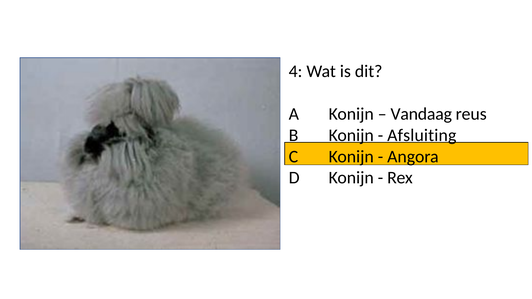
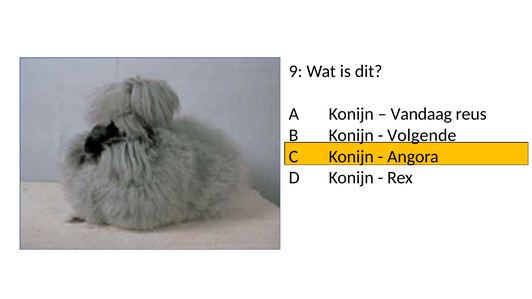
4: 4 -> 9
Afsluiting: Afsluiting -> Volgende
